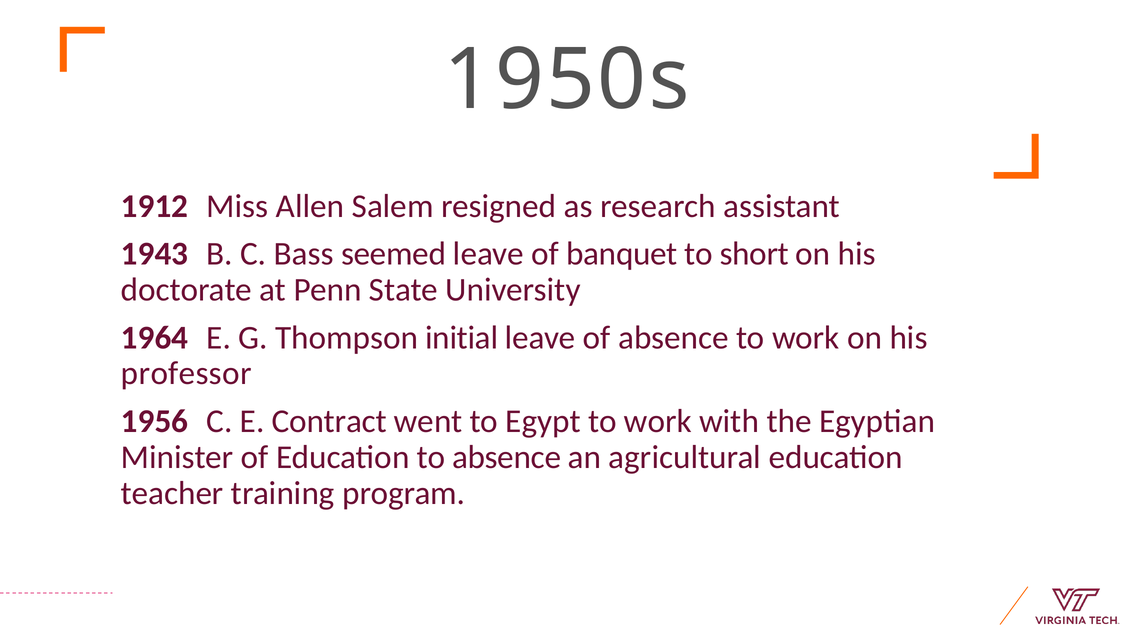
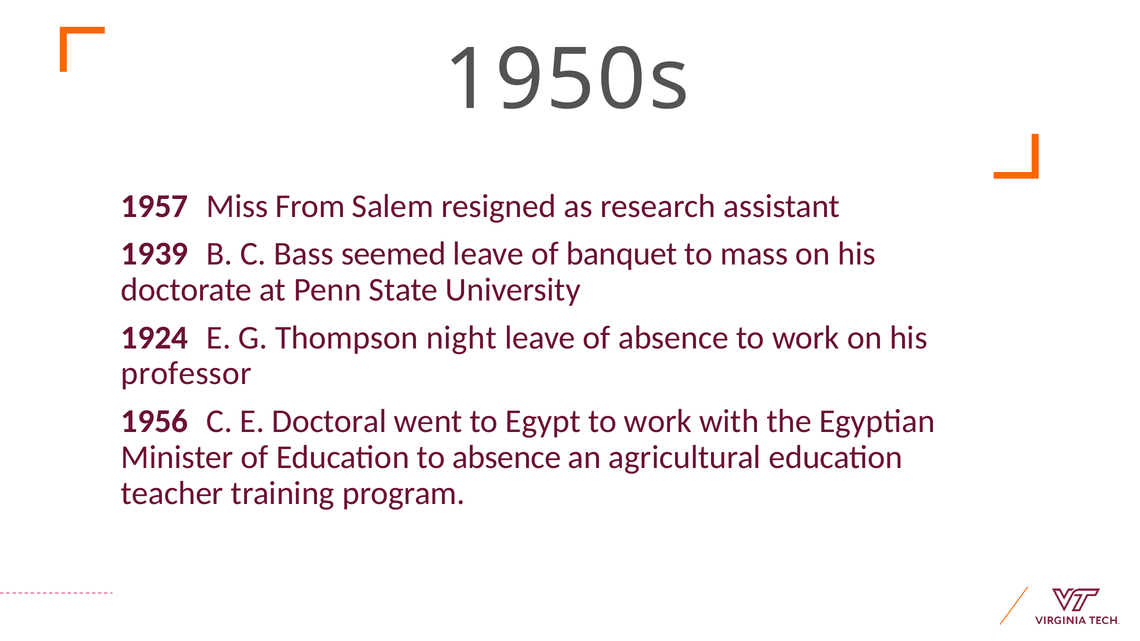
1912: 1912 -> 1957
Allen: Allen -> From
1943: 1943 -> 1939
short: short -> mass
1964: 1964 -> 1924
initial: initial -> night
Contract: Contract -> Doctoral
